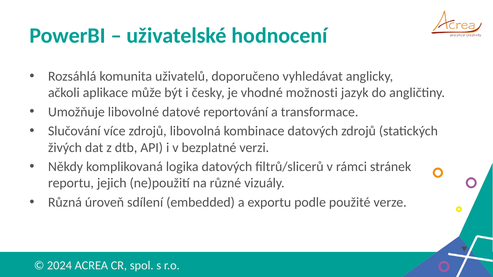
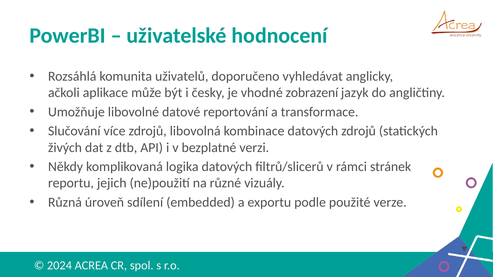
možnosti: možnosti -> zobrazení
